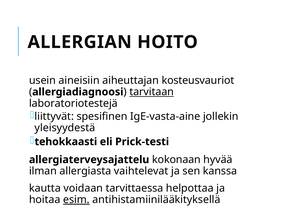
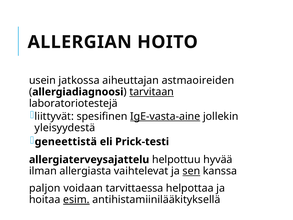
aineisiin: aineisiin -> jatkossa
kosteusvauriot: kosteusvauriot -> astmaoireiden
IgE-vasta-aine underline: none -> present
tehokkaasti: tehokkaasti -> geneettistä
kokonaan: kokonaan -> helpottuu
sen underline: none -> present
kautta: kautta -> paljon
